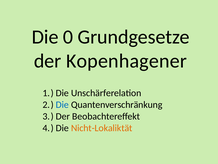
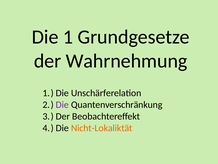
Die 0: 0 -> 1
Kopenhagener: Kopenhagener -> Wahrnehmung
Die at (62, 104) colour: blue -> purple
